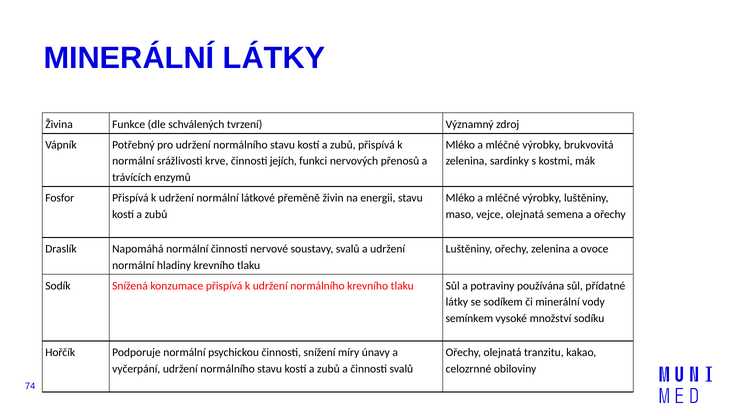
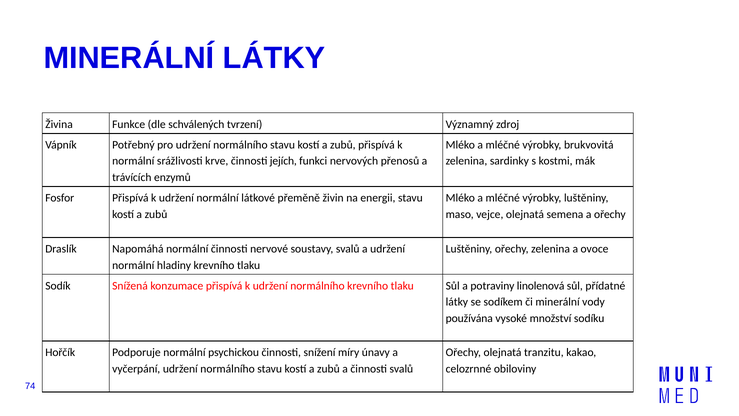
používána: používána -> linolenová
semínkem: semínkem -> používána
